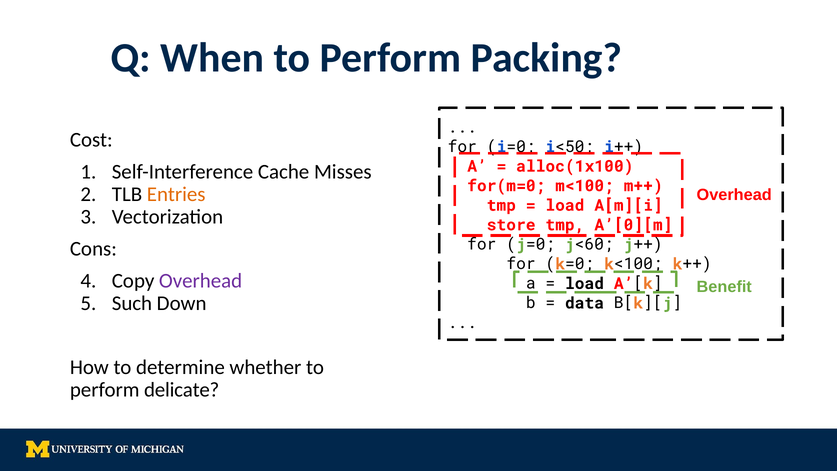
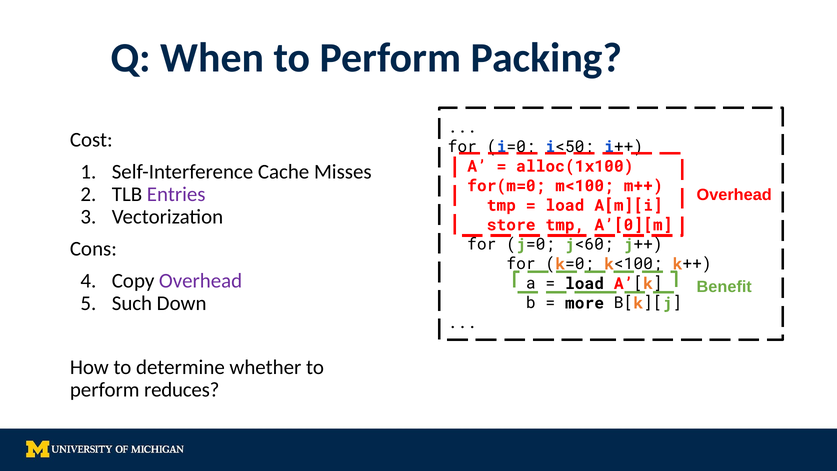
Entries colour: orange -> purple
data: data -> more
delicate: delicate -> reduces
